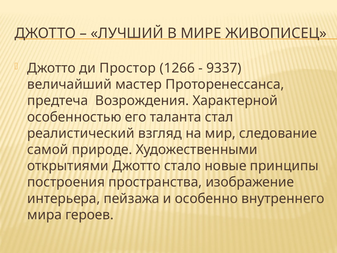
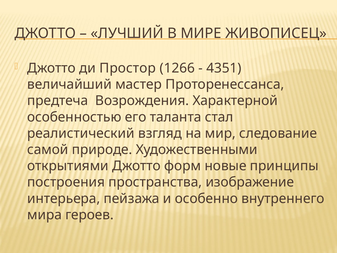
9337: 9337 -> 4351
стало: стало -> форм
